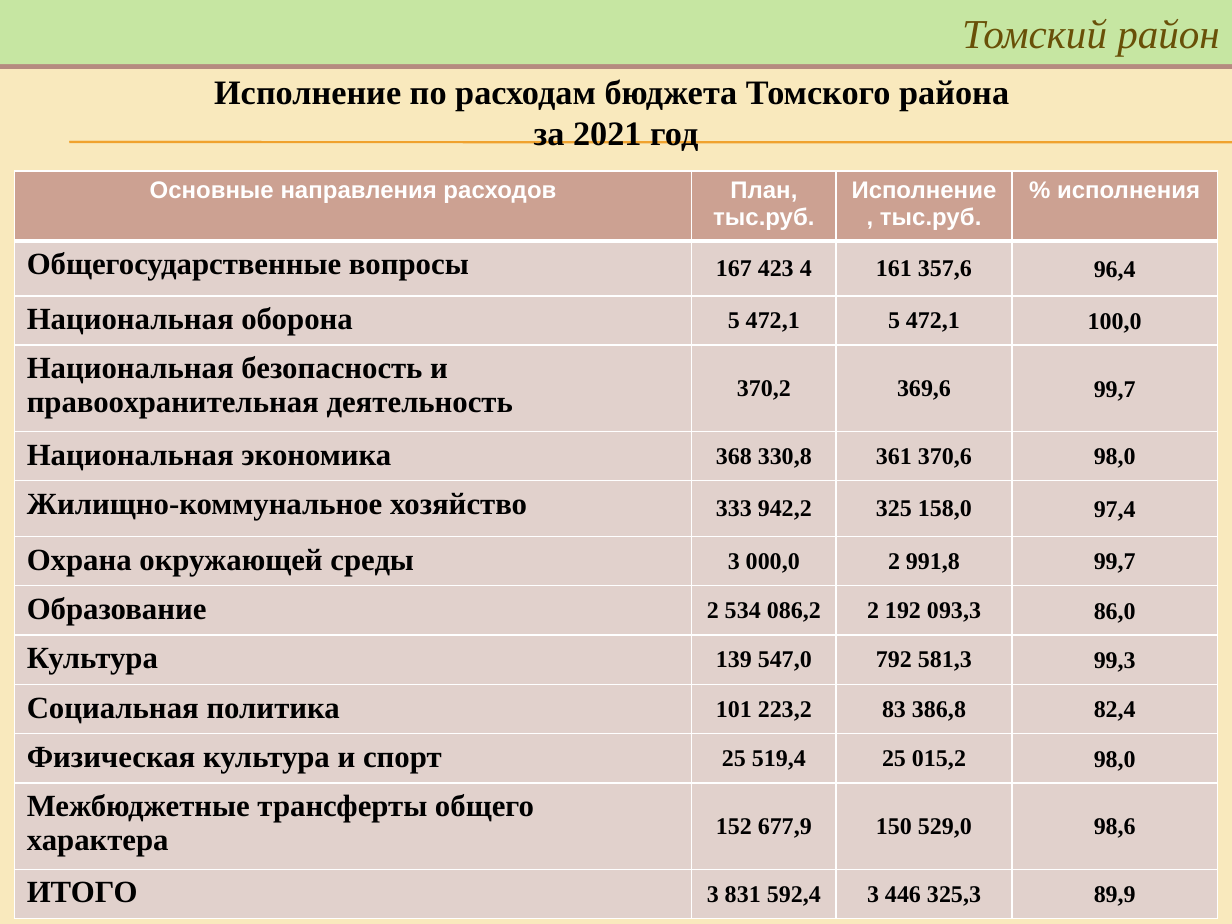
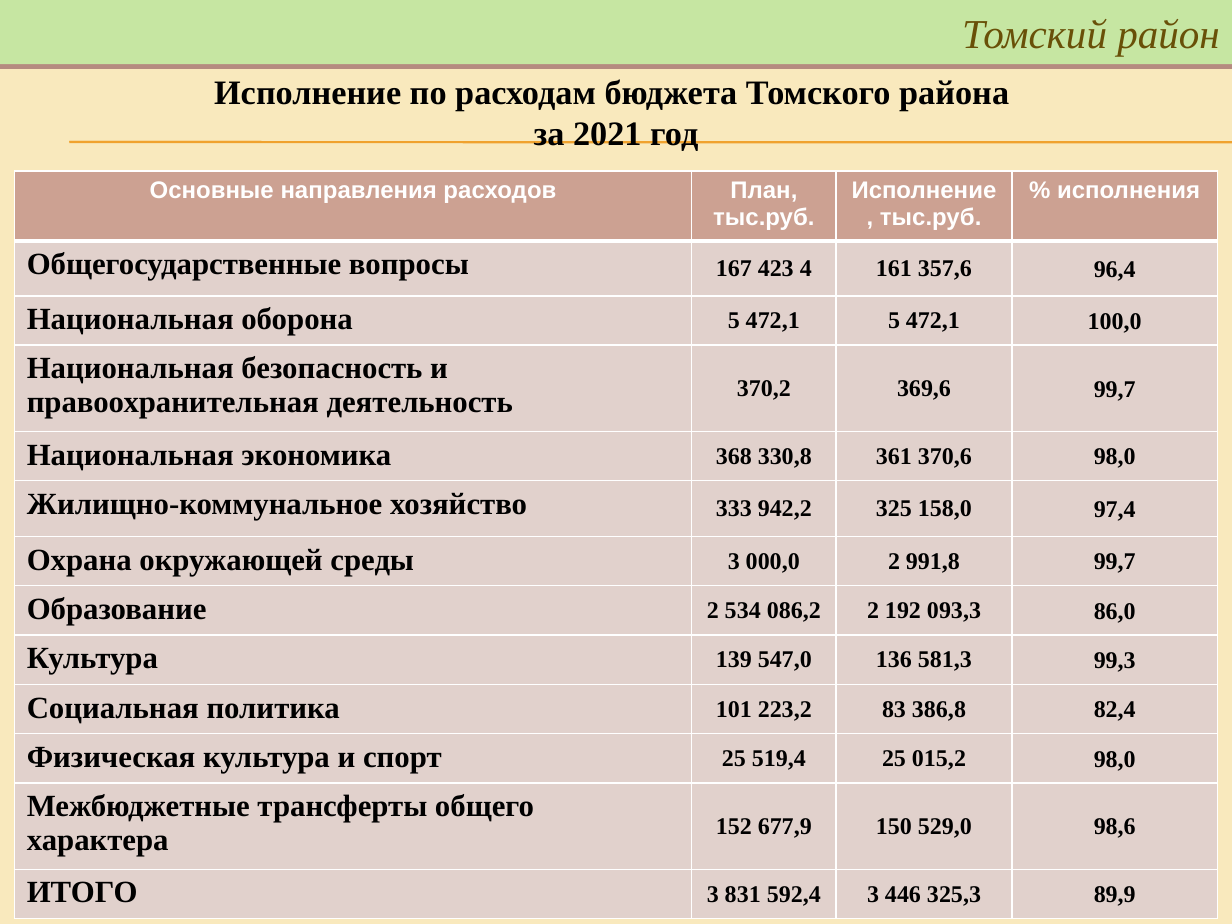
792: 792 -> 136
